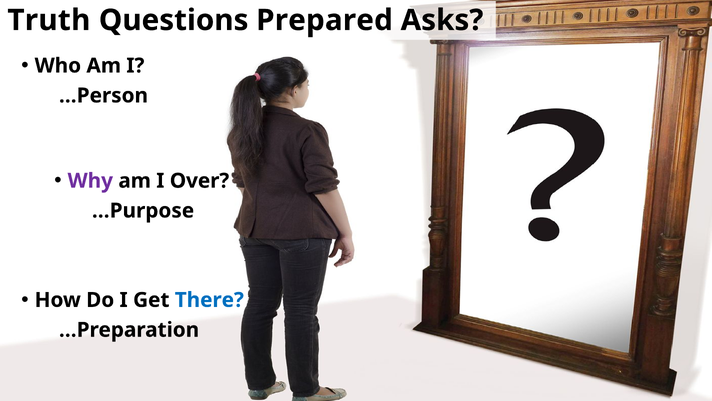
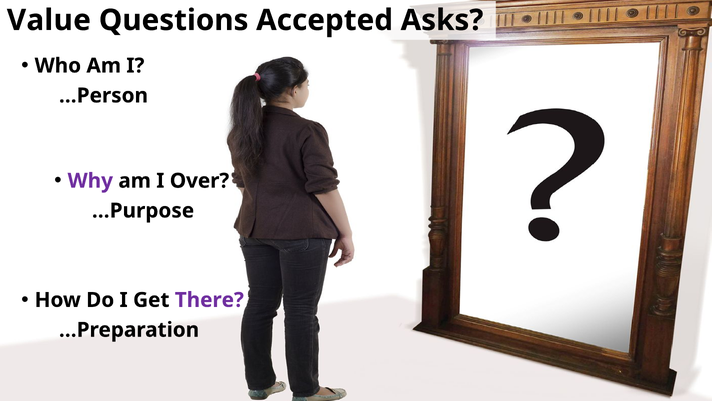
Truth: Truth -> Value
Prepared: Prepared -> Accepted
There colour: blue -> purple
